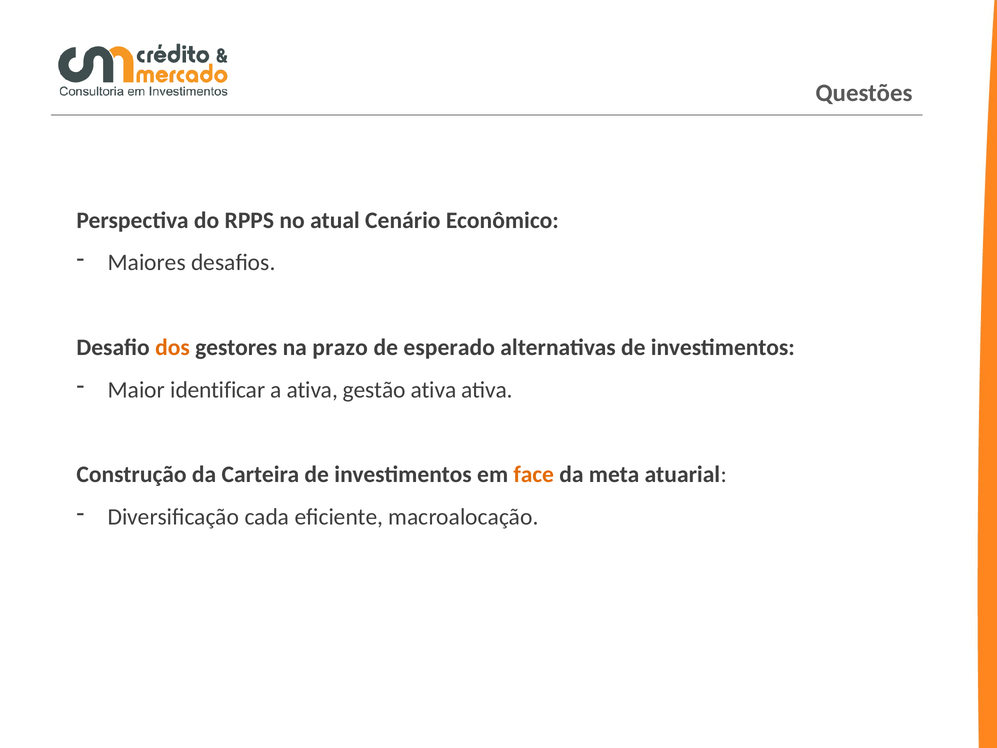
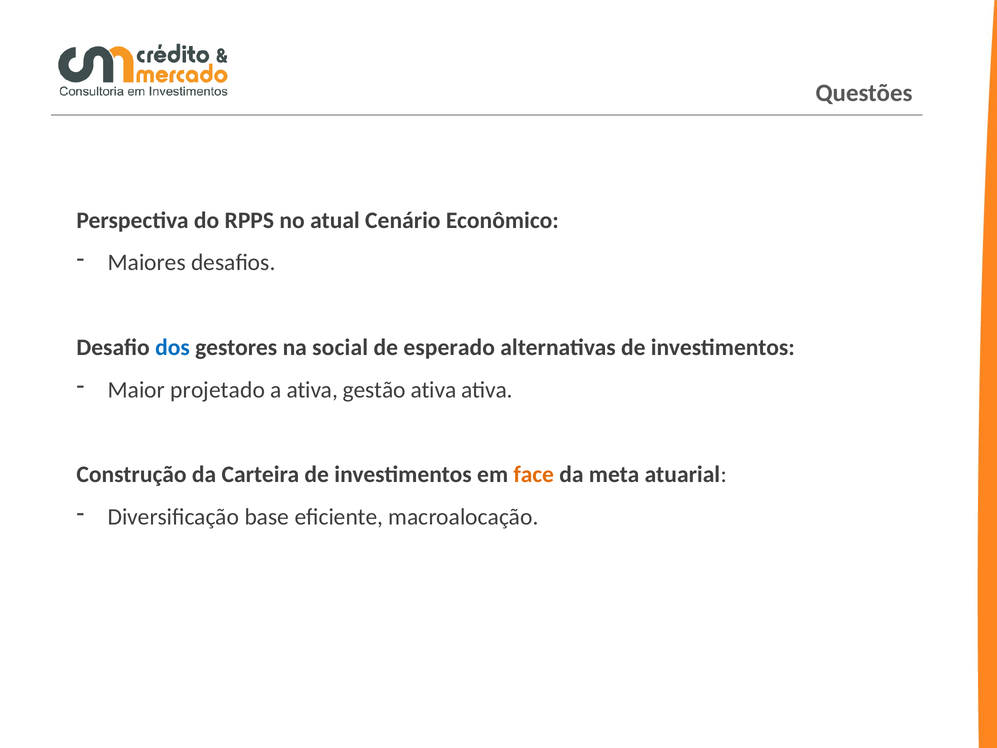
dos colour: orange -> blue
prazo: prazo -> social
identificar: identificar -> projetado
cada: cada -> base
